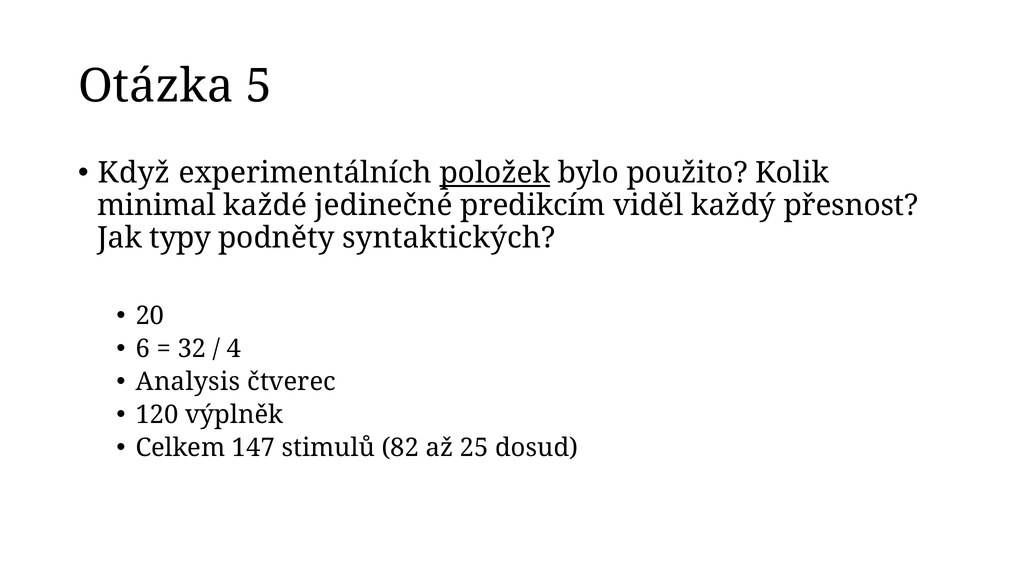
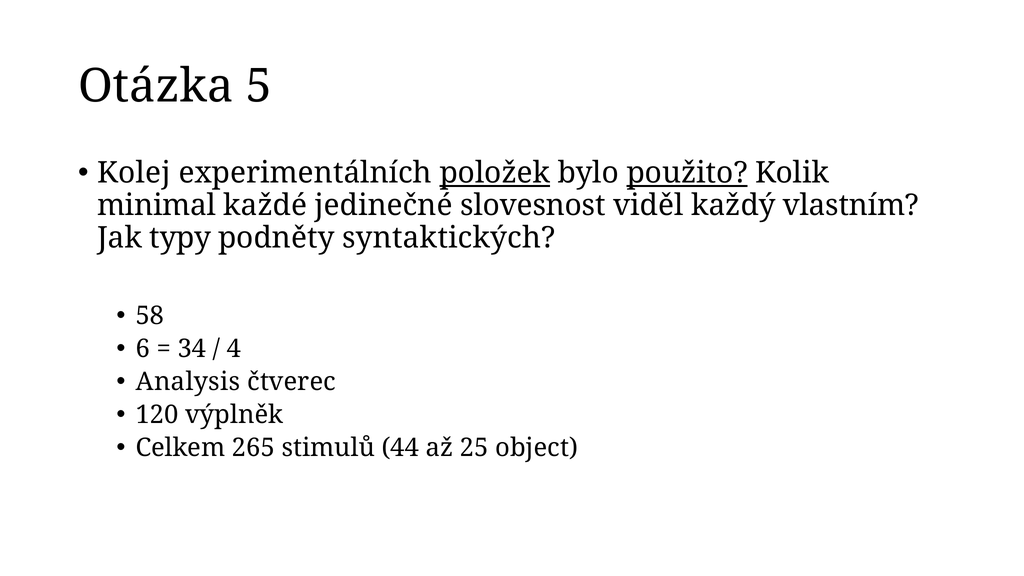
Když: Když -> Kolej
použito underline: none -> present
predikcím: predikcím -> slovesnost
přesnost: přesnost -> vlastním
20: 20 -> 58
32: 32 -> 34
147: 147 -> 265
82: 82 -> 44
dosud: dosud -> object
